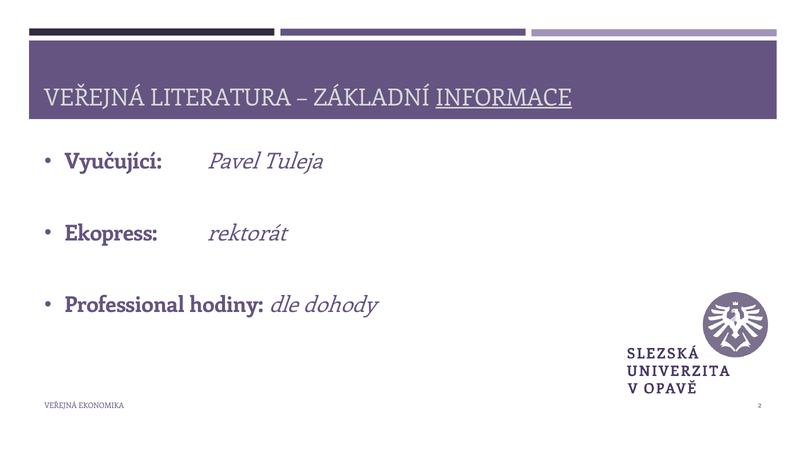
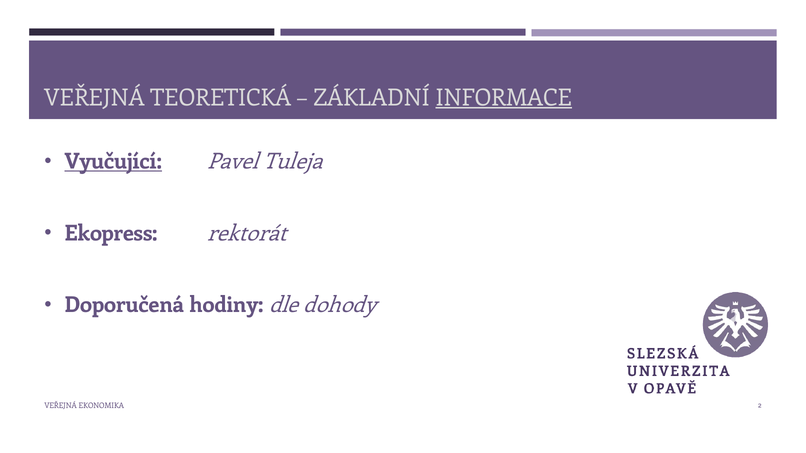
LITERATURA: LITERATURA -> TEORETICKÁ
Vyučující underline: none -> present
Professional: Professional -> Doporučená
